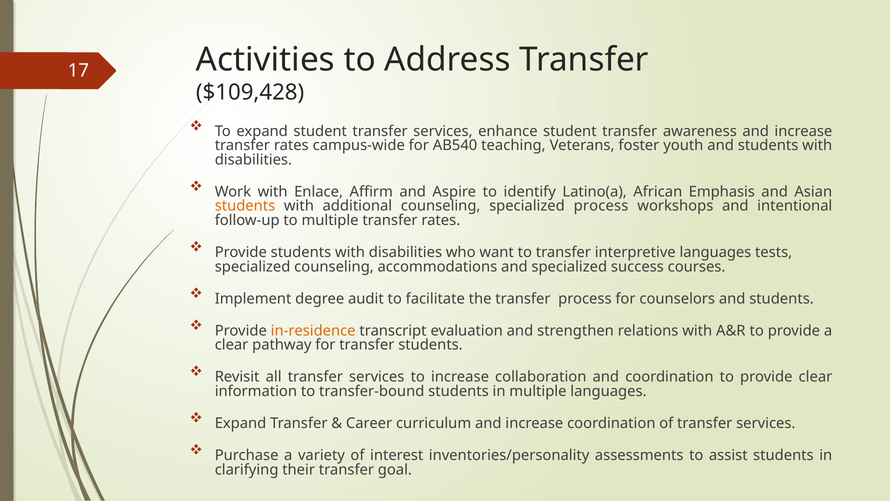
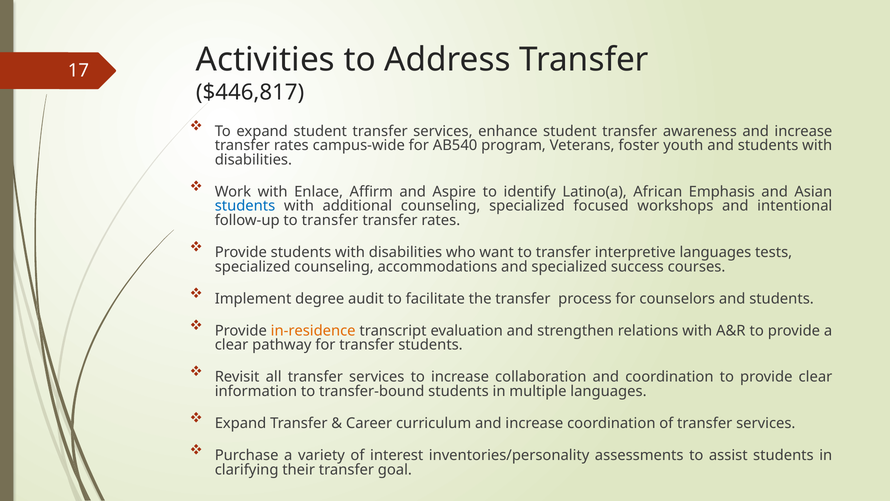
$109,428: $109,428 -> $446,817
teaching: teaching -> program
students at (245, 206) colour: orange -> blue
specialized process: process -> focused
follow-up to multiple: multiple -> transfer
